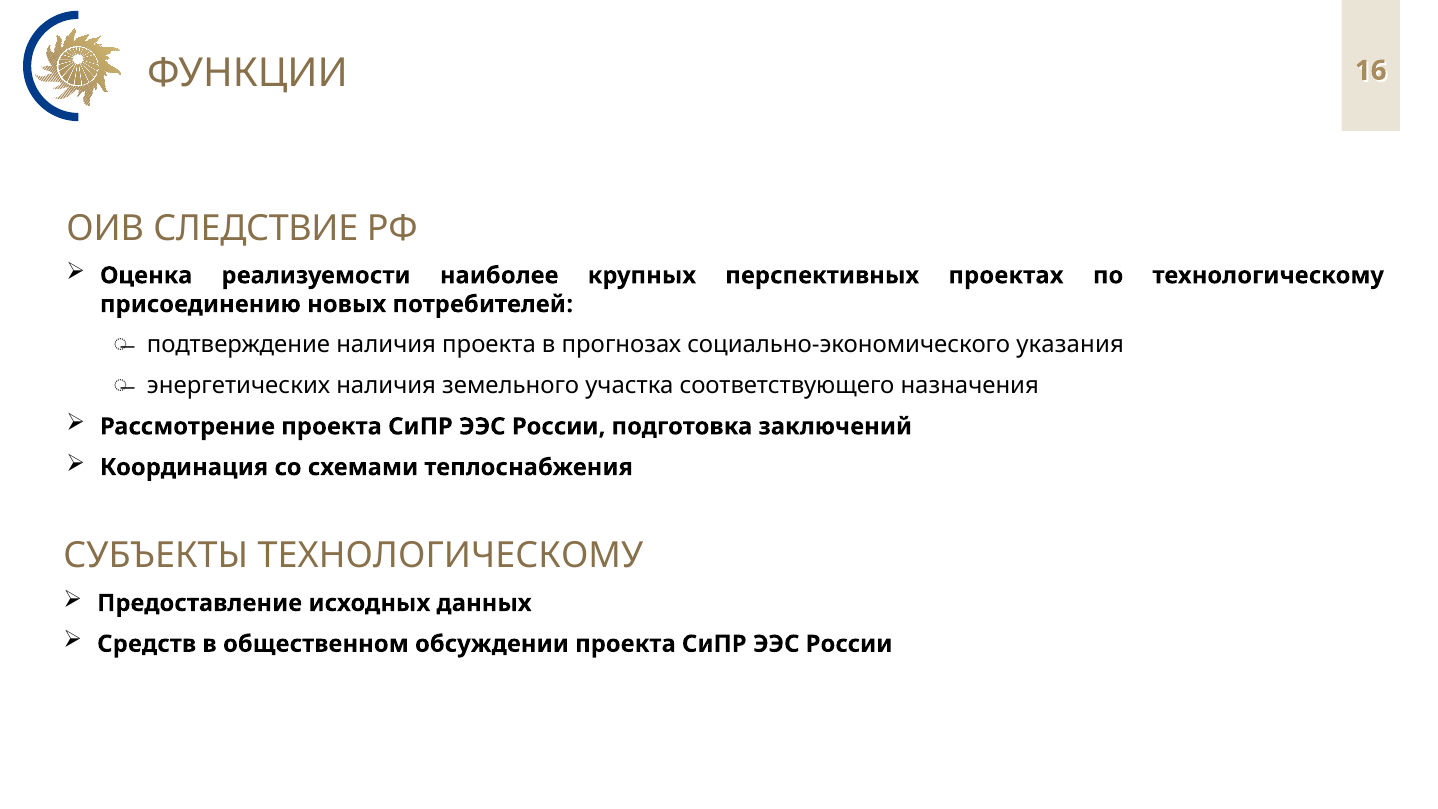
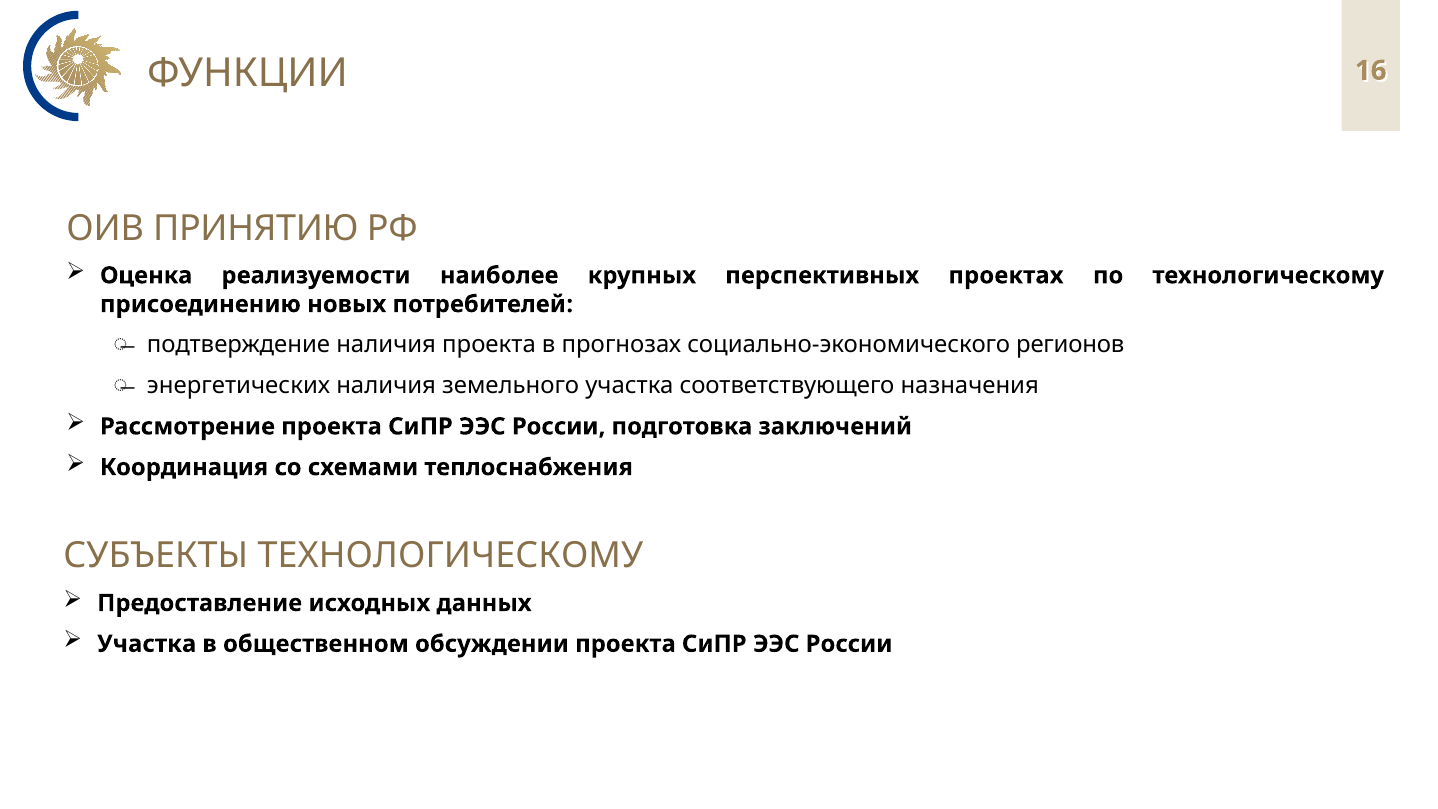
СЛЕДСТВИЕ: СЛЕДСТВИЕ -> ПРИНЯТИЮ
указания: указания -> регионов
Средств at (147, 644): Средств -> Участка
